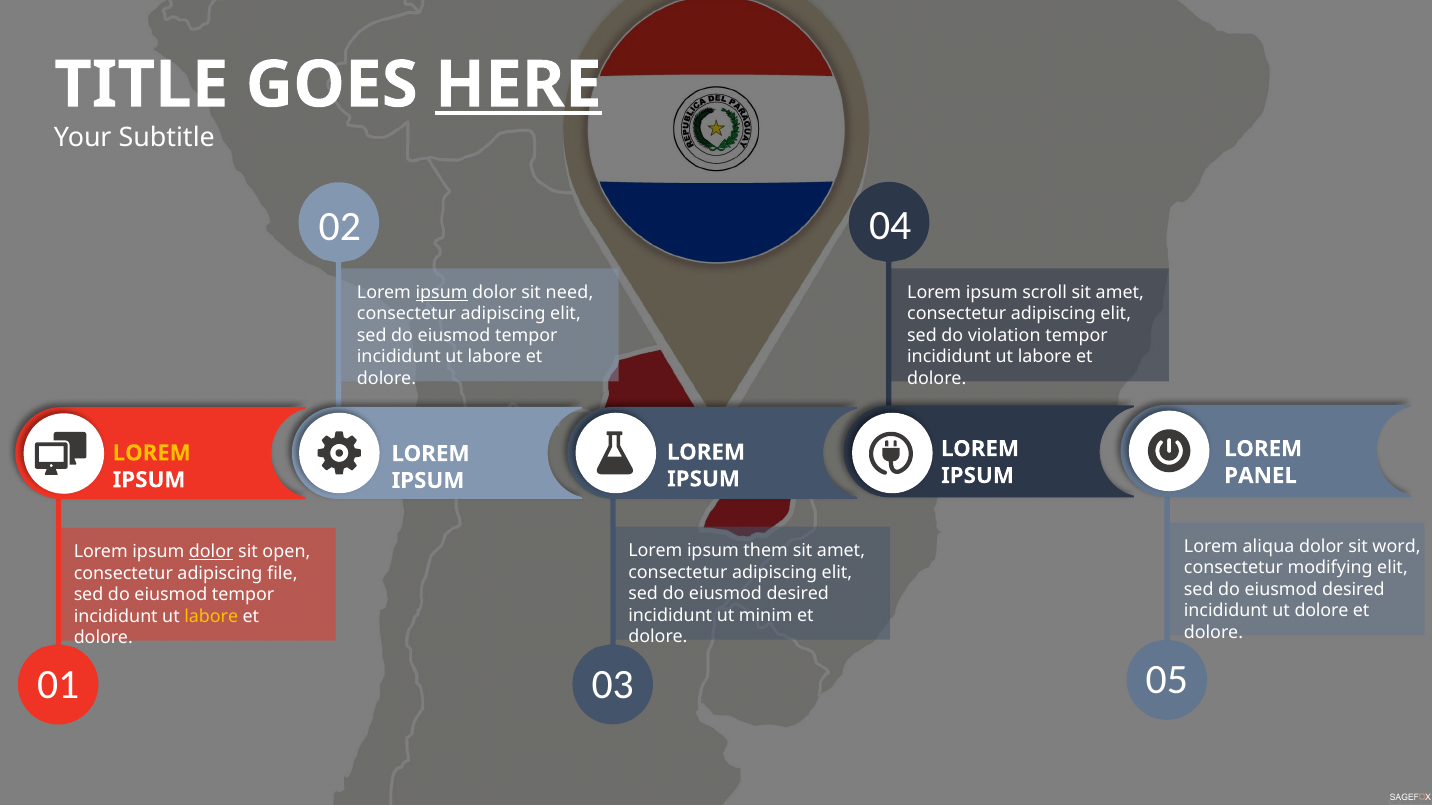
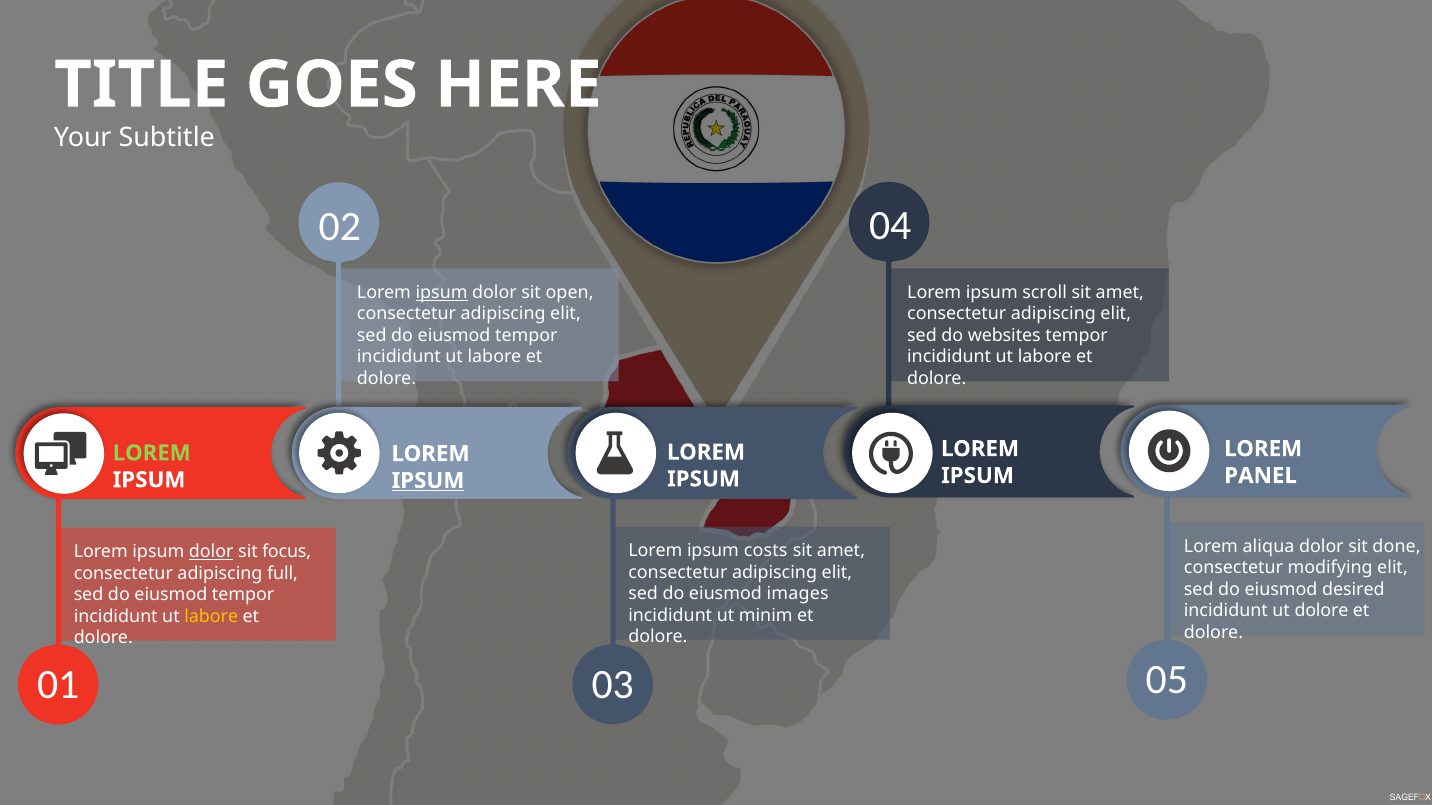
HERE underline: present -> none
need: need -> open
violation: violation -> websites
LOREM at (152, 453) colour: yellow -> light green
IPSUM at (428, 481) underline: none -> present
word: word -> done
them: them -> costs
open: open -> focus
file: file -> full
desired at (798, 594): desired -> images
